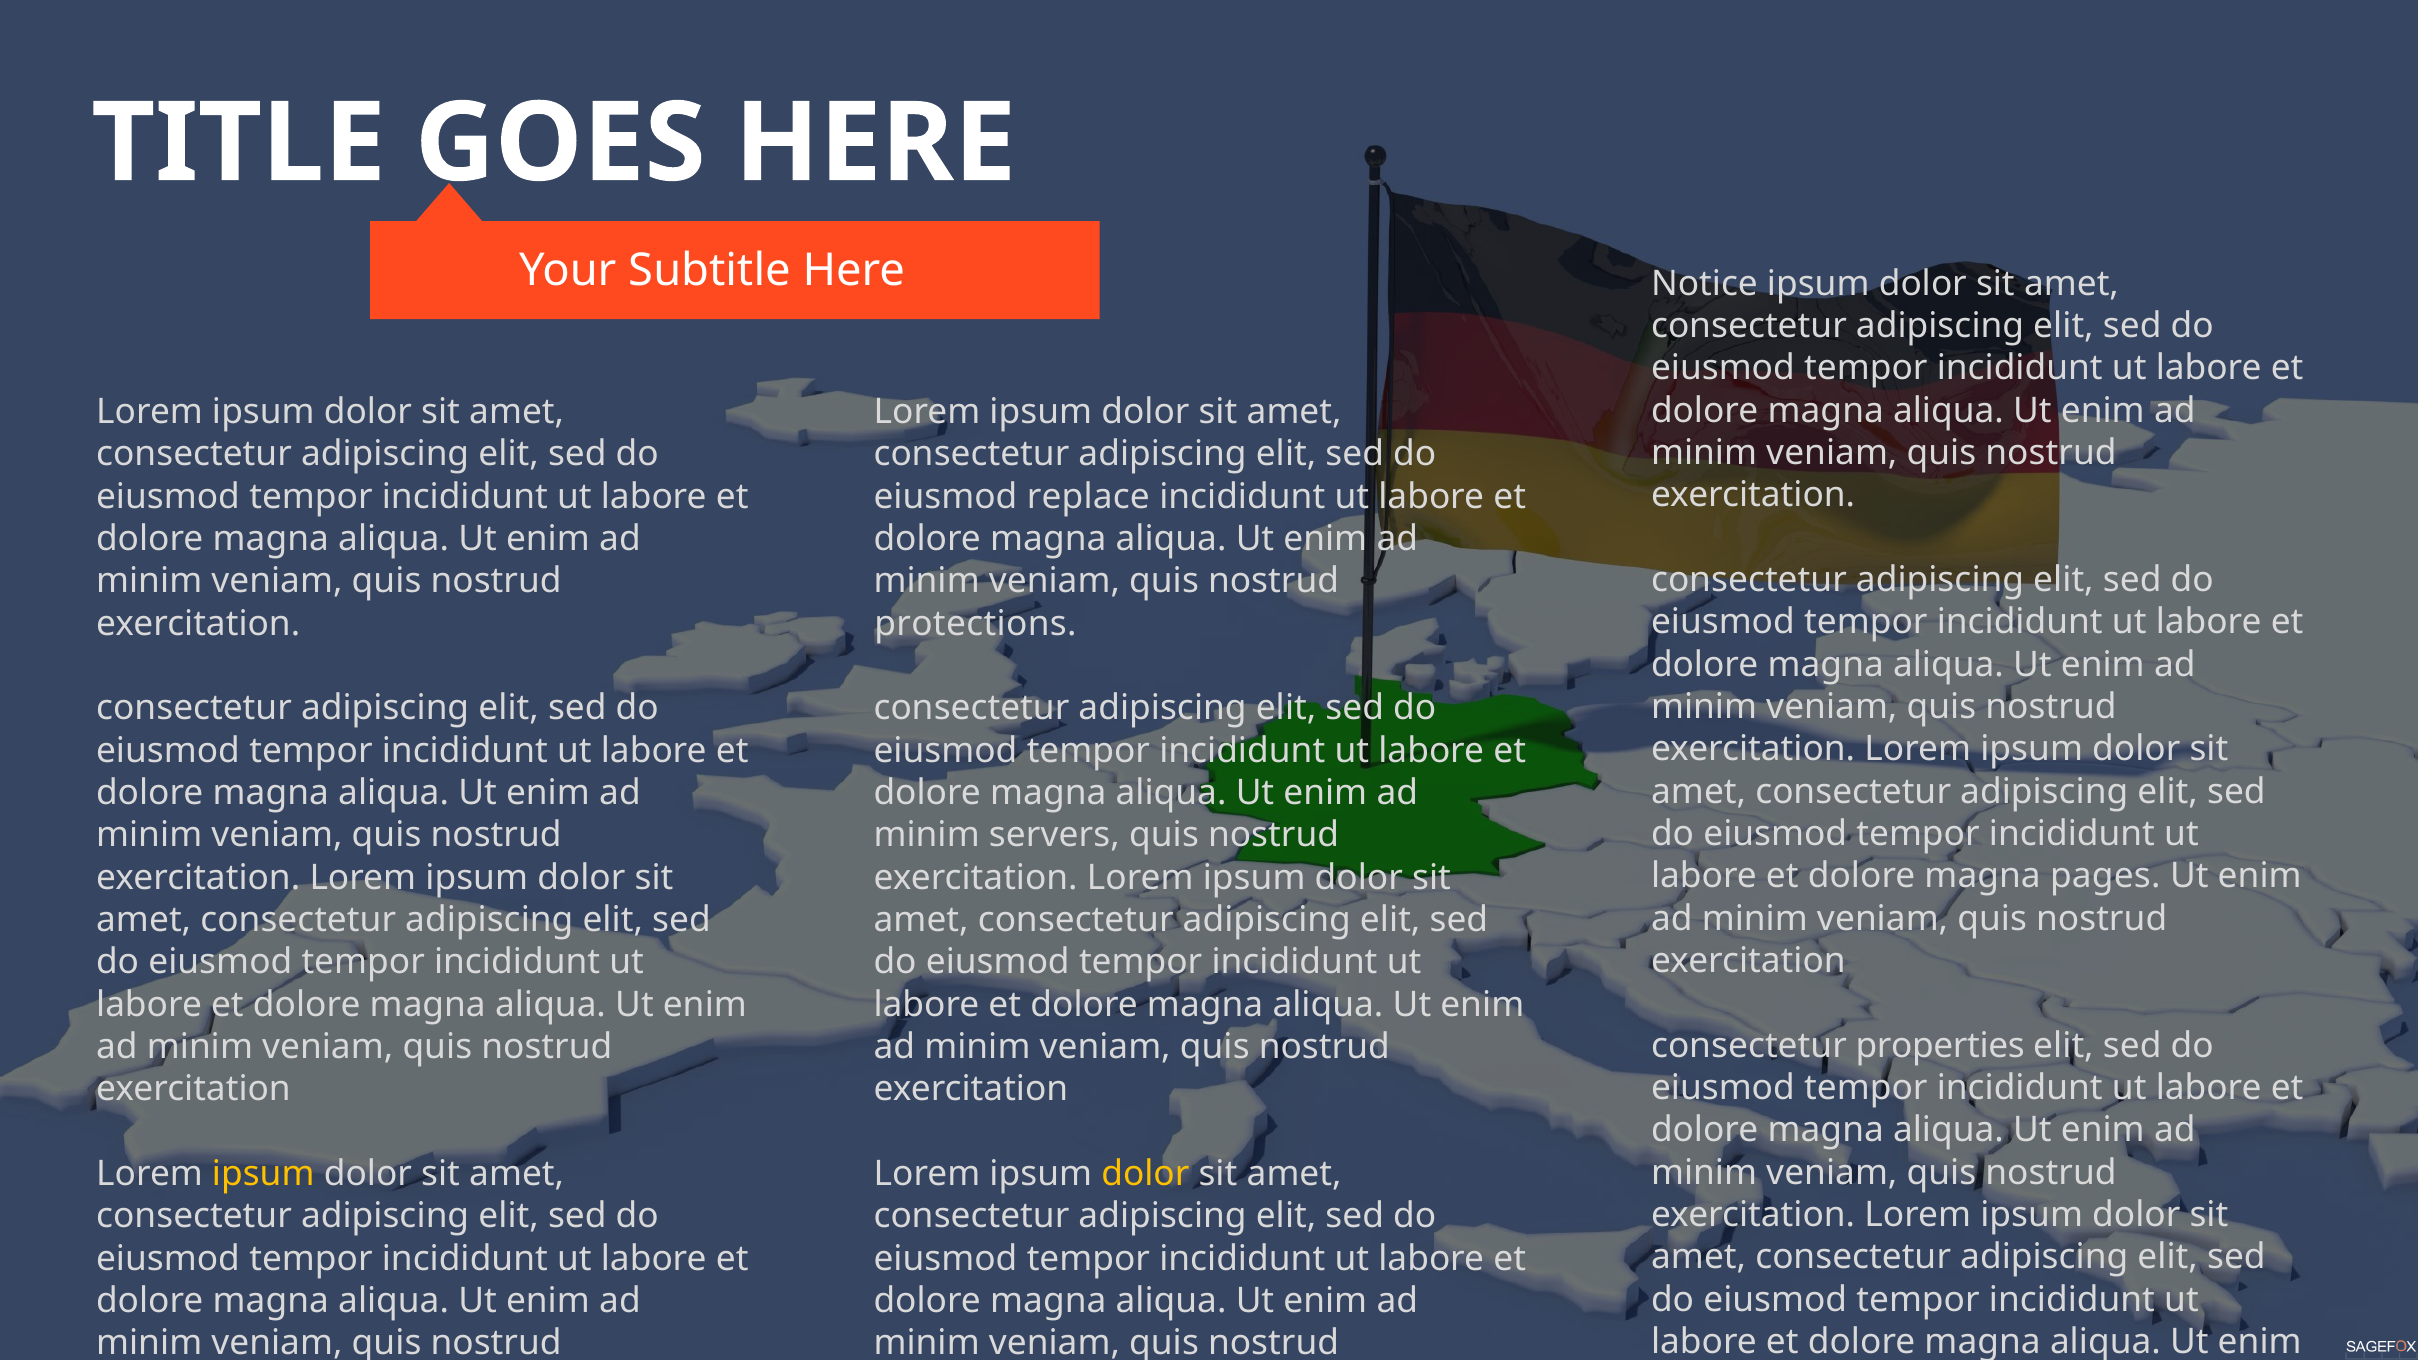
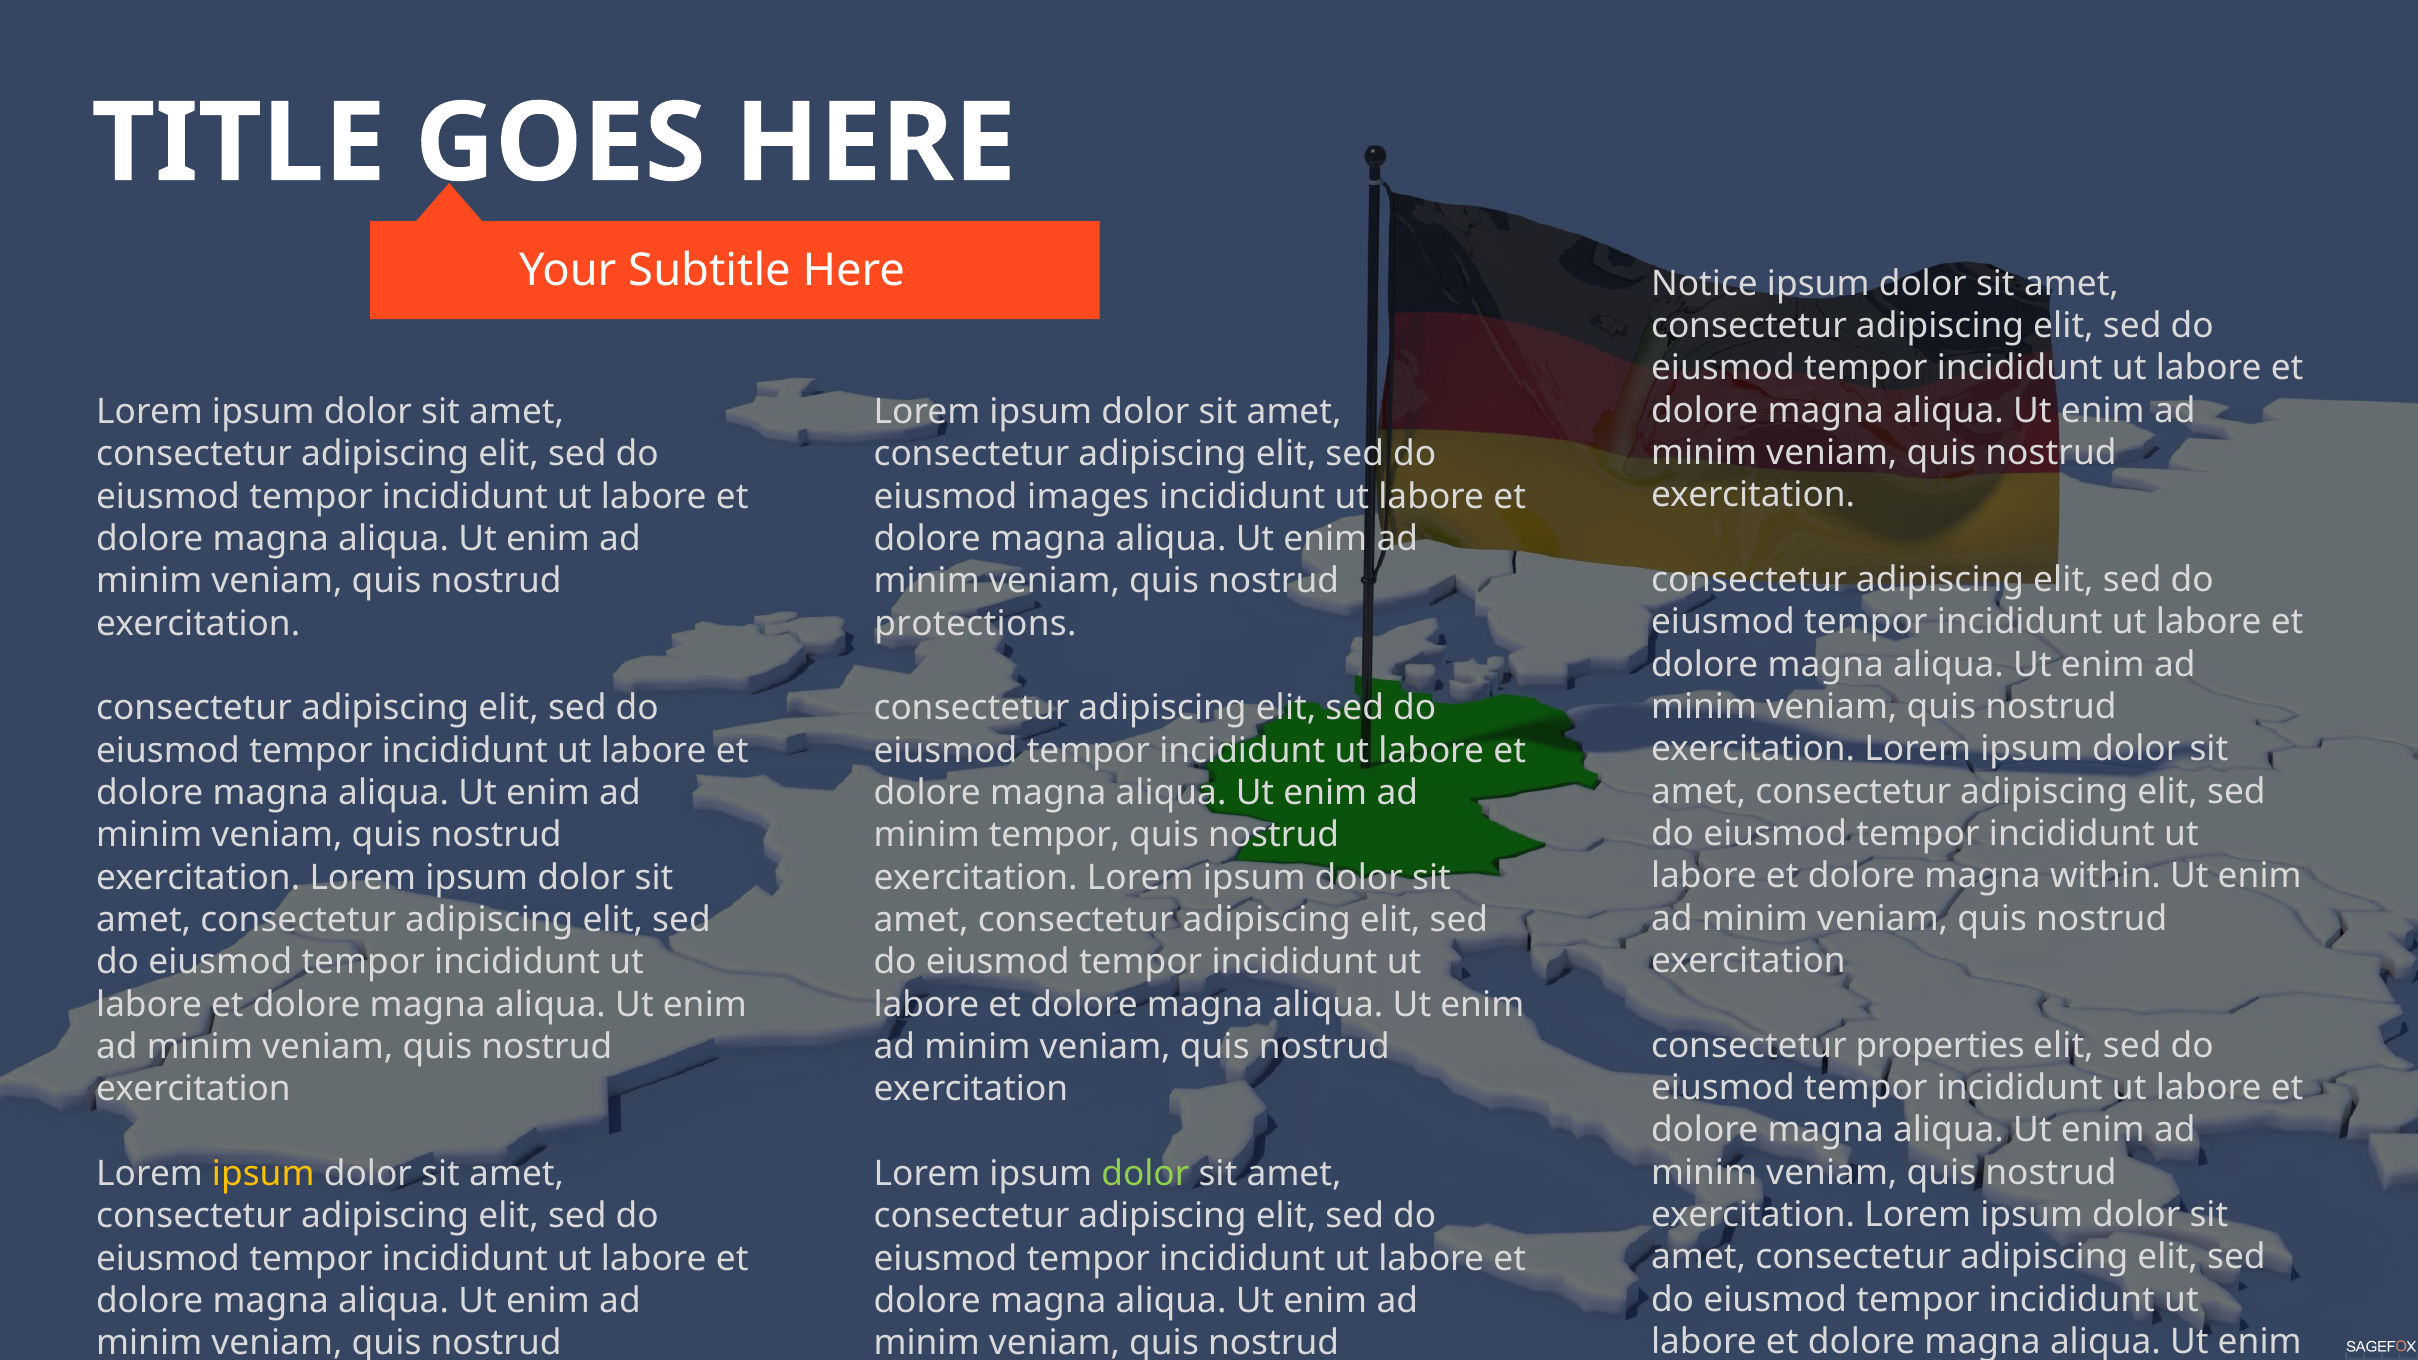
replace: replace -> images
minim servers: servers -> tempor
pages: pages -> within
dolor at (1145, 1174) colour: yellow -> light green
